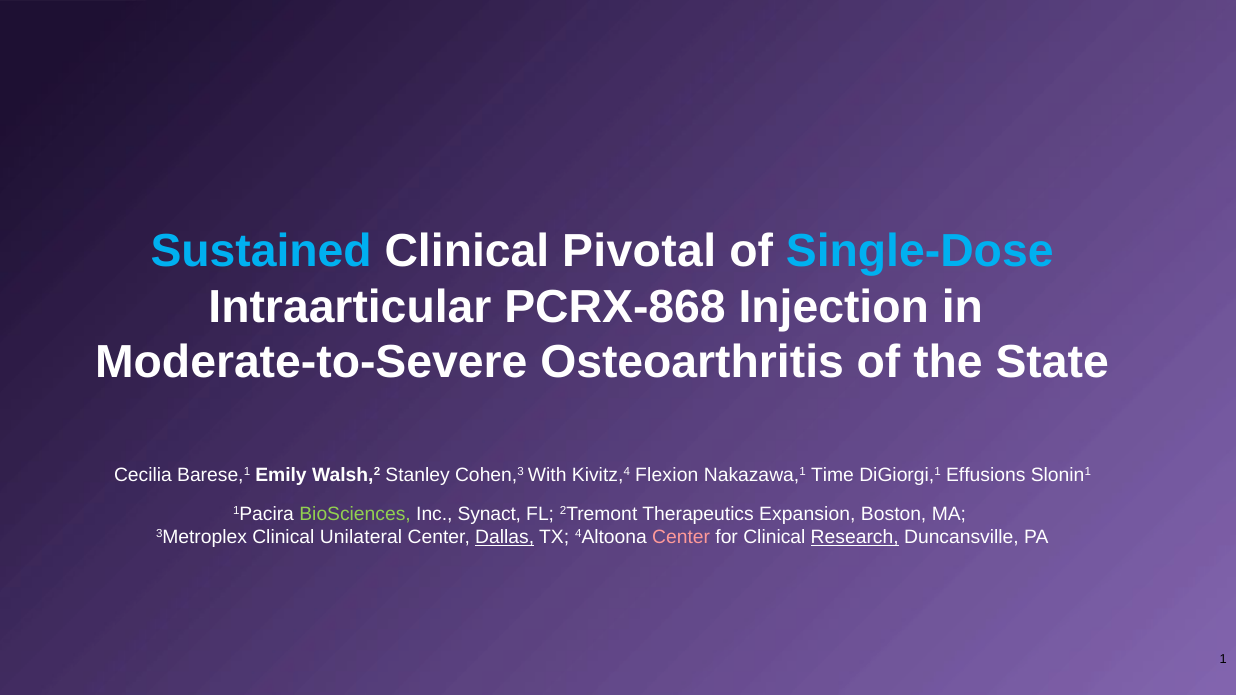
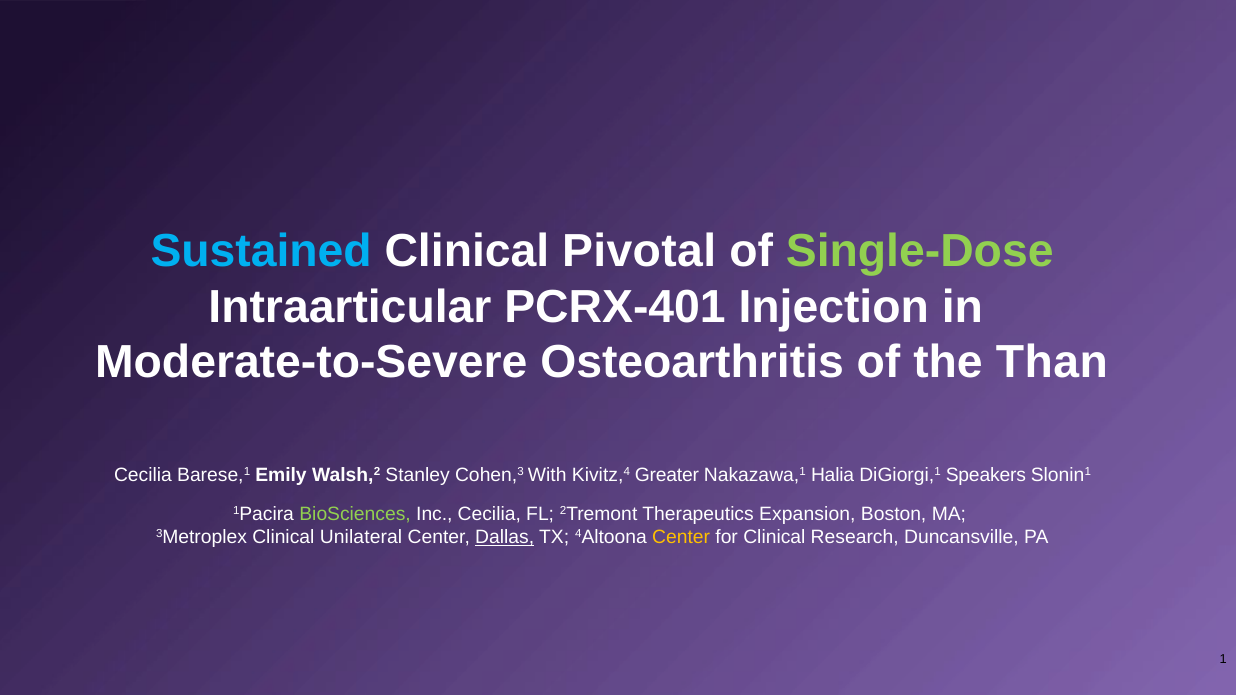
Single-Dose colour: light blue -> light green
PCRX-868: PCRX-868 -> PCRX-401
State: State -> Than
Flexion: Flexion -> Greater
Time: Time -> Halia
Effusions: Effusions -> Speakers
Inc Synact: Synact -> Cecilia
Center at (681, 537) colour: pink -> yellow
Research underline: present -> none
